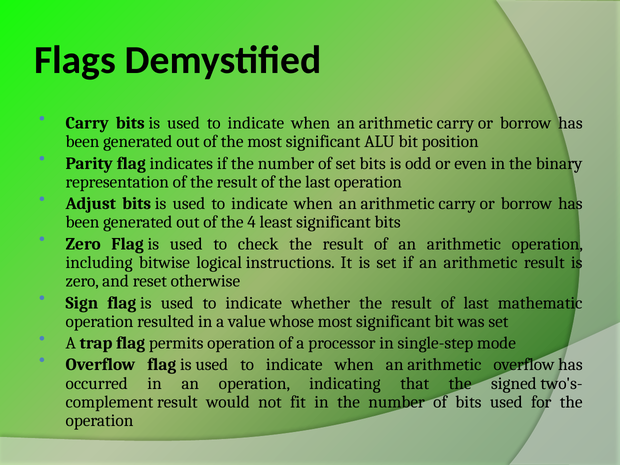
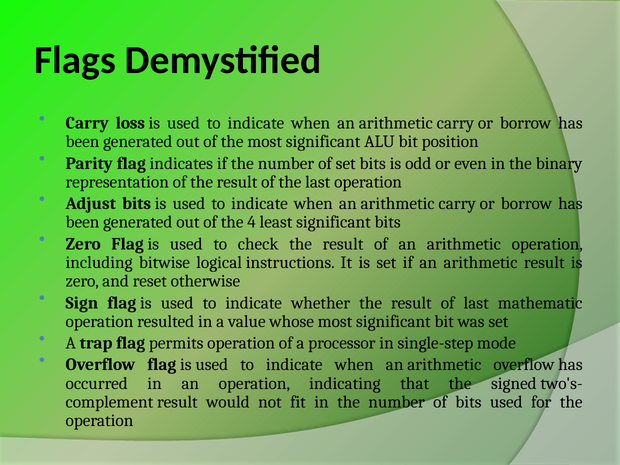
Carry bits: bits -> loss
